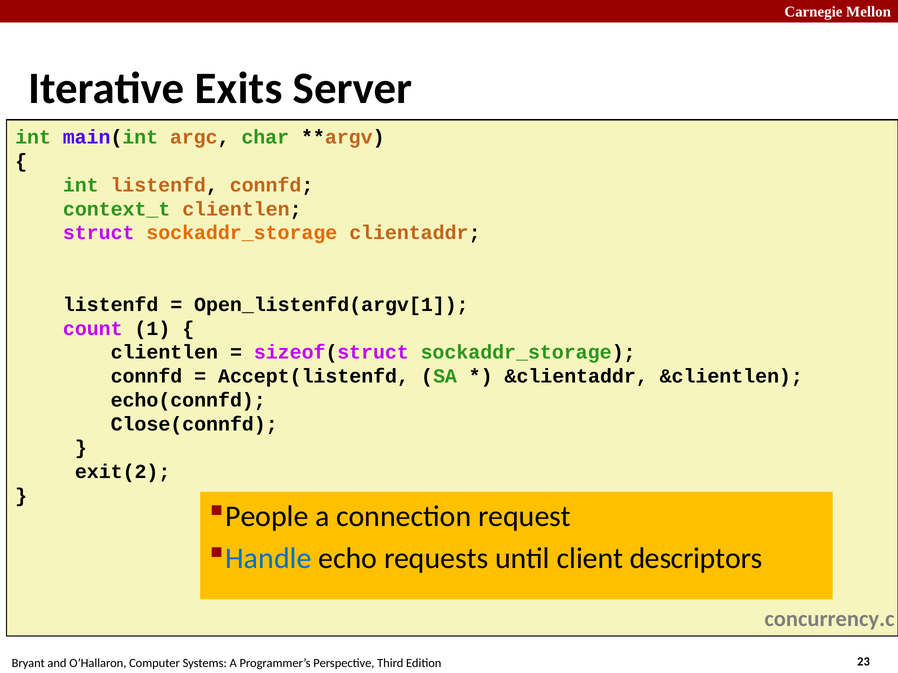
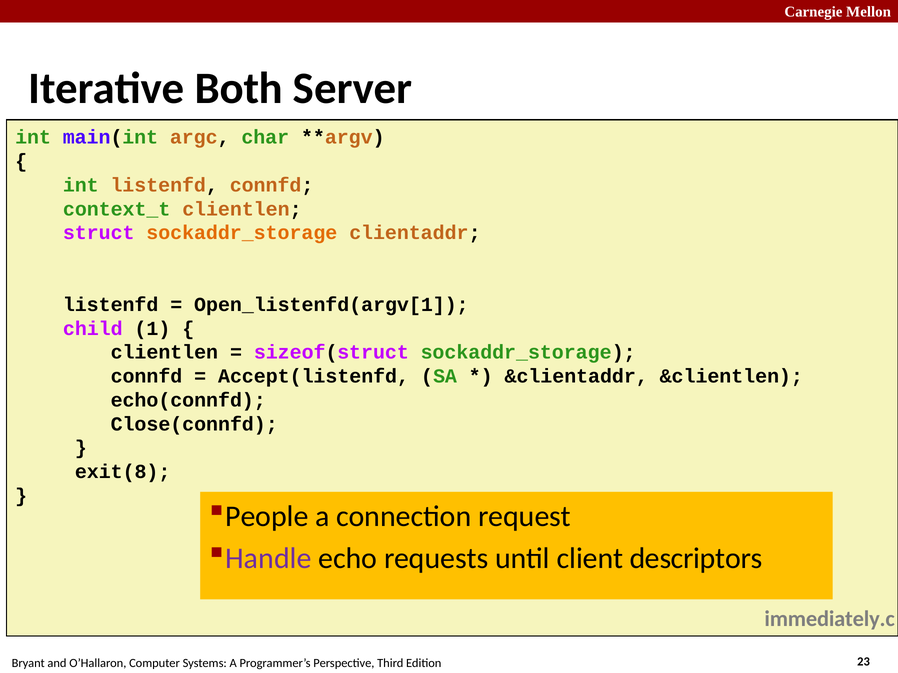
Exits: Exits -> Both
count: count -> child
exit(2: exit(2 -> exit(8
Handle colour: blue -> purple
concurrency.c: concurrency.c -> immediately.c
